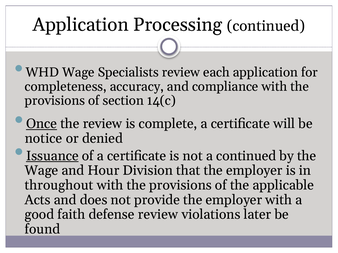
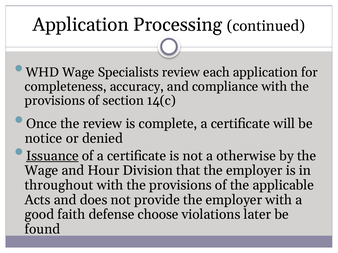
Once underline: present -> none
a continued: continued -> otherwise
defense review: review -> choose
